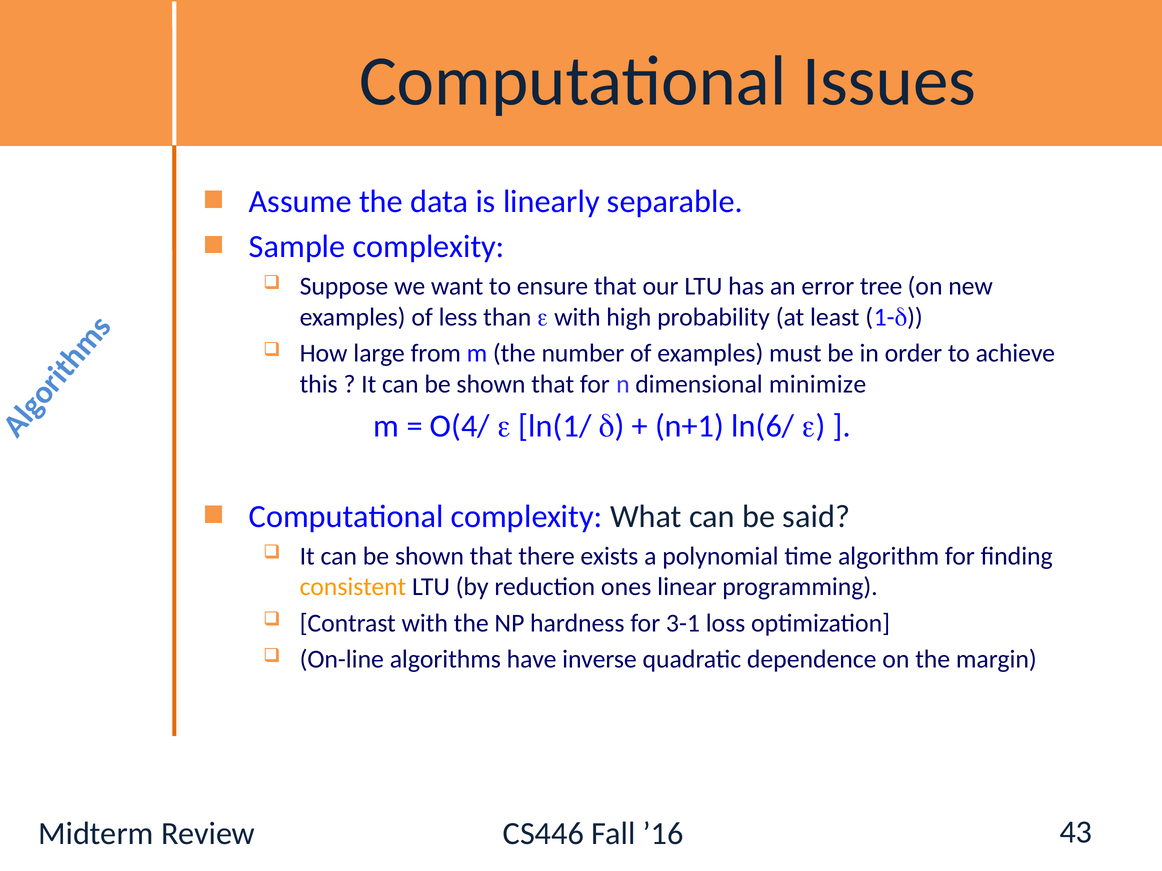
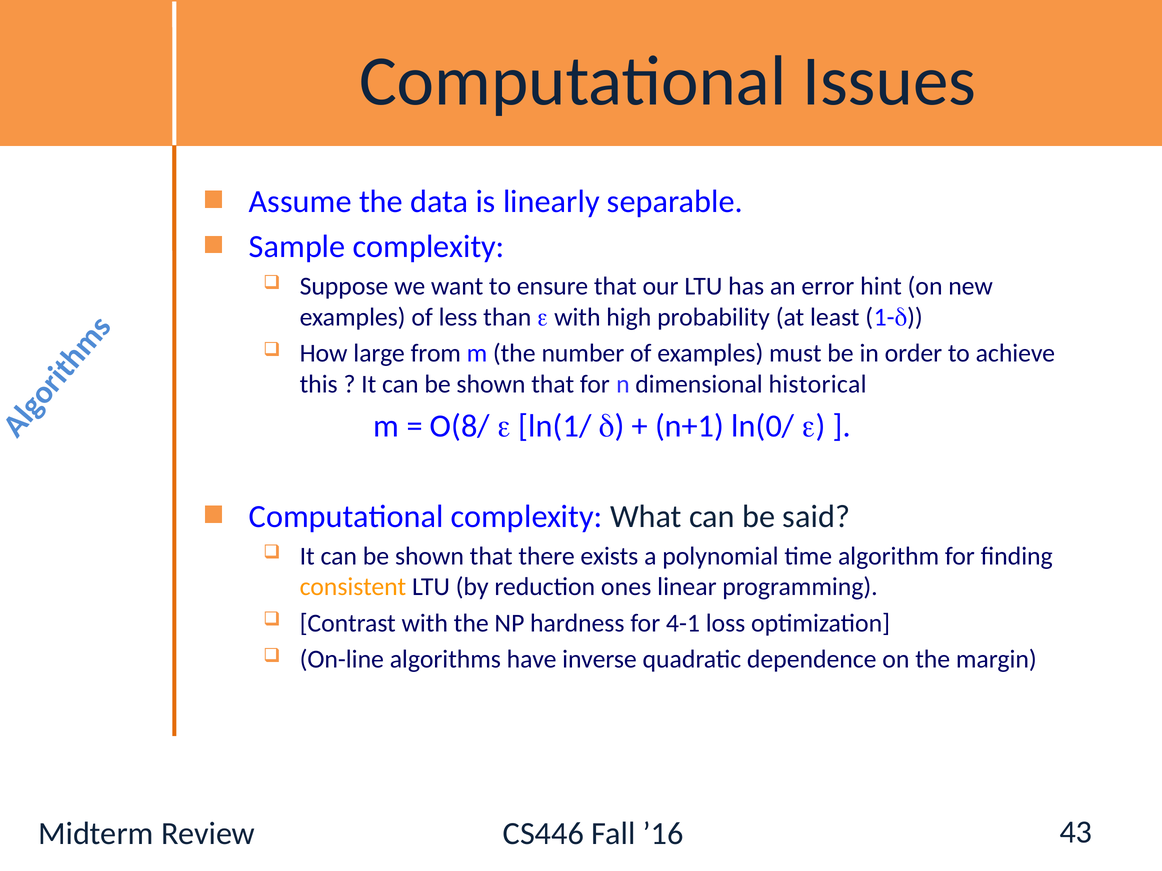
tree: tree -> hint
minimize: minimize -> historical
O(4/: O(4/ -> O(8/
ln(6/: ln(6/ -> ln(0/
3-1: 3-1 -> 4-1
